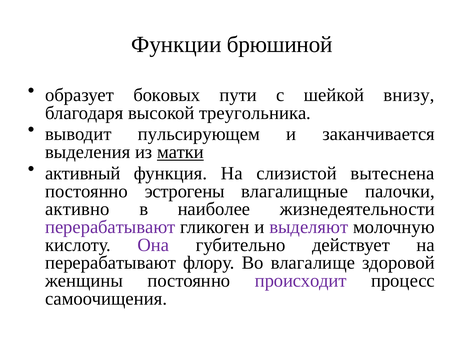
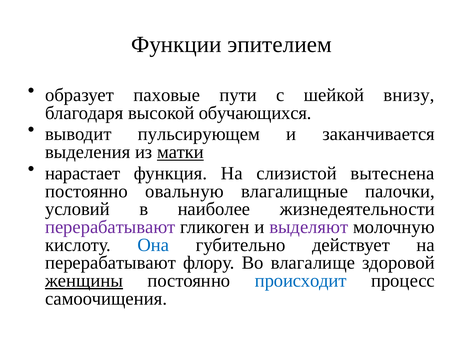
брюшиной: брюшиной -> эпителием
боковых: боковых -> паховые
треугольника: треугольника -> обучающихся
активный: активный -> нарастает
эстрогены: эстрогены -> овальную
активно: активно -> условий
Она colour: purple -> blue
женщины underline: none -> present
происходит colour: purple -> blue
